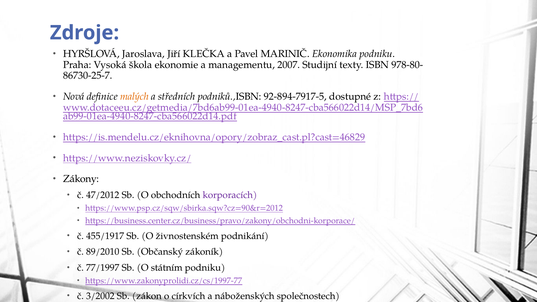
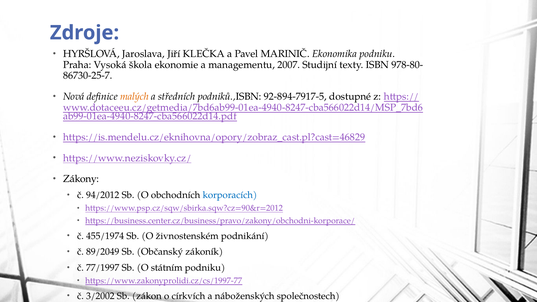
47/2012: 47/2012 -> 94/2012
korporacích colour: purple -> blue
455/1917: 455/1917 -> 455/1974
89/2010: 89/2010 -> 89/2049
